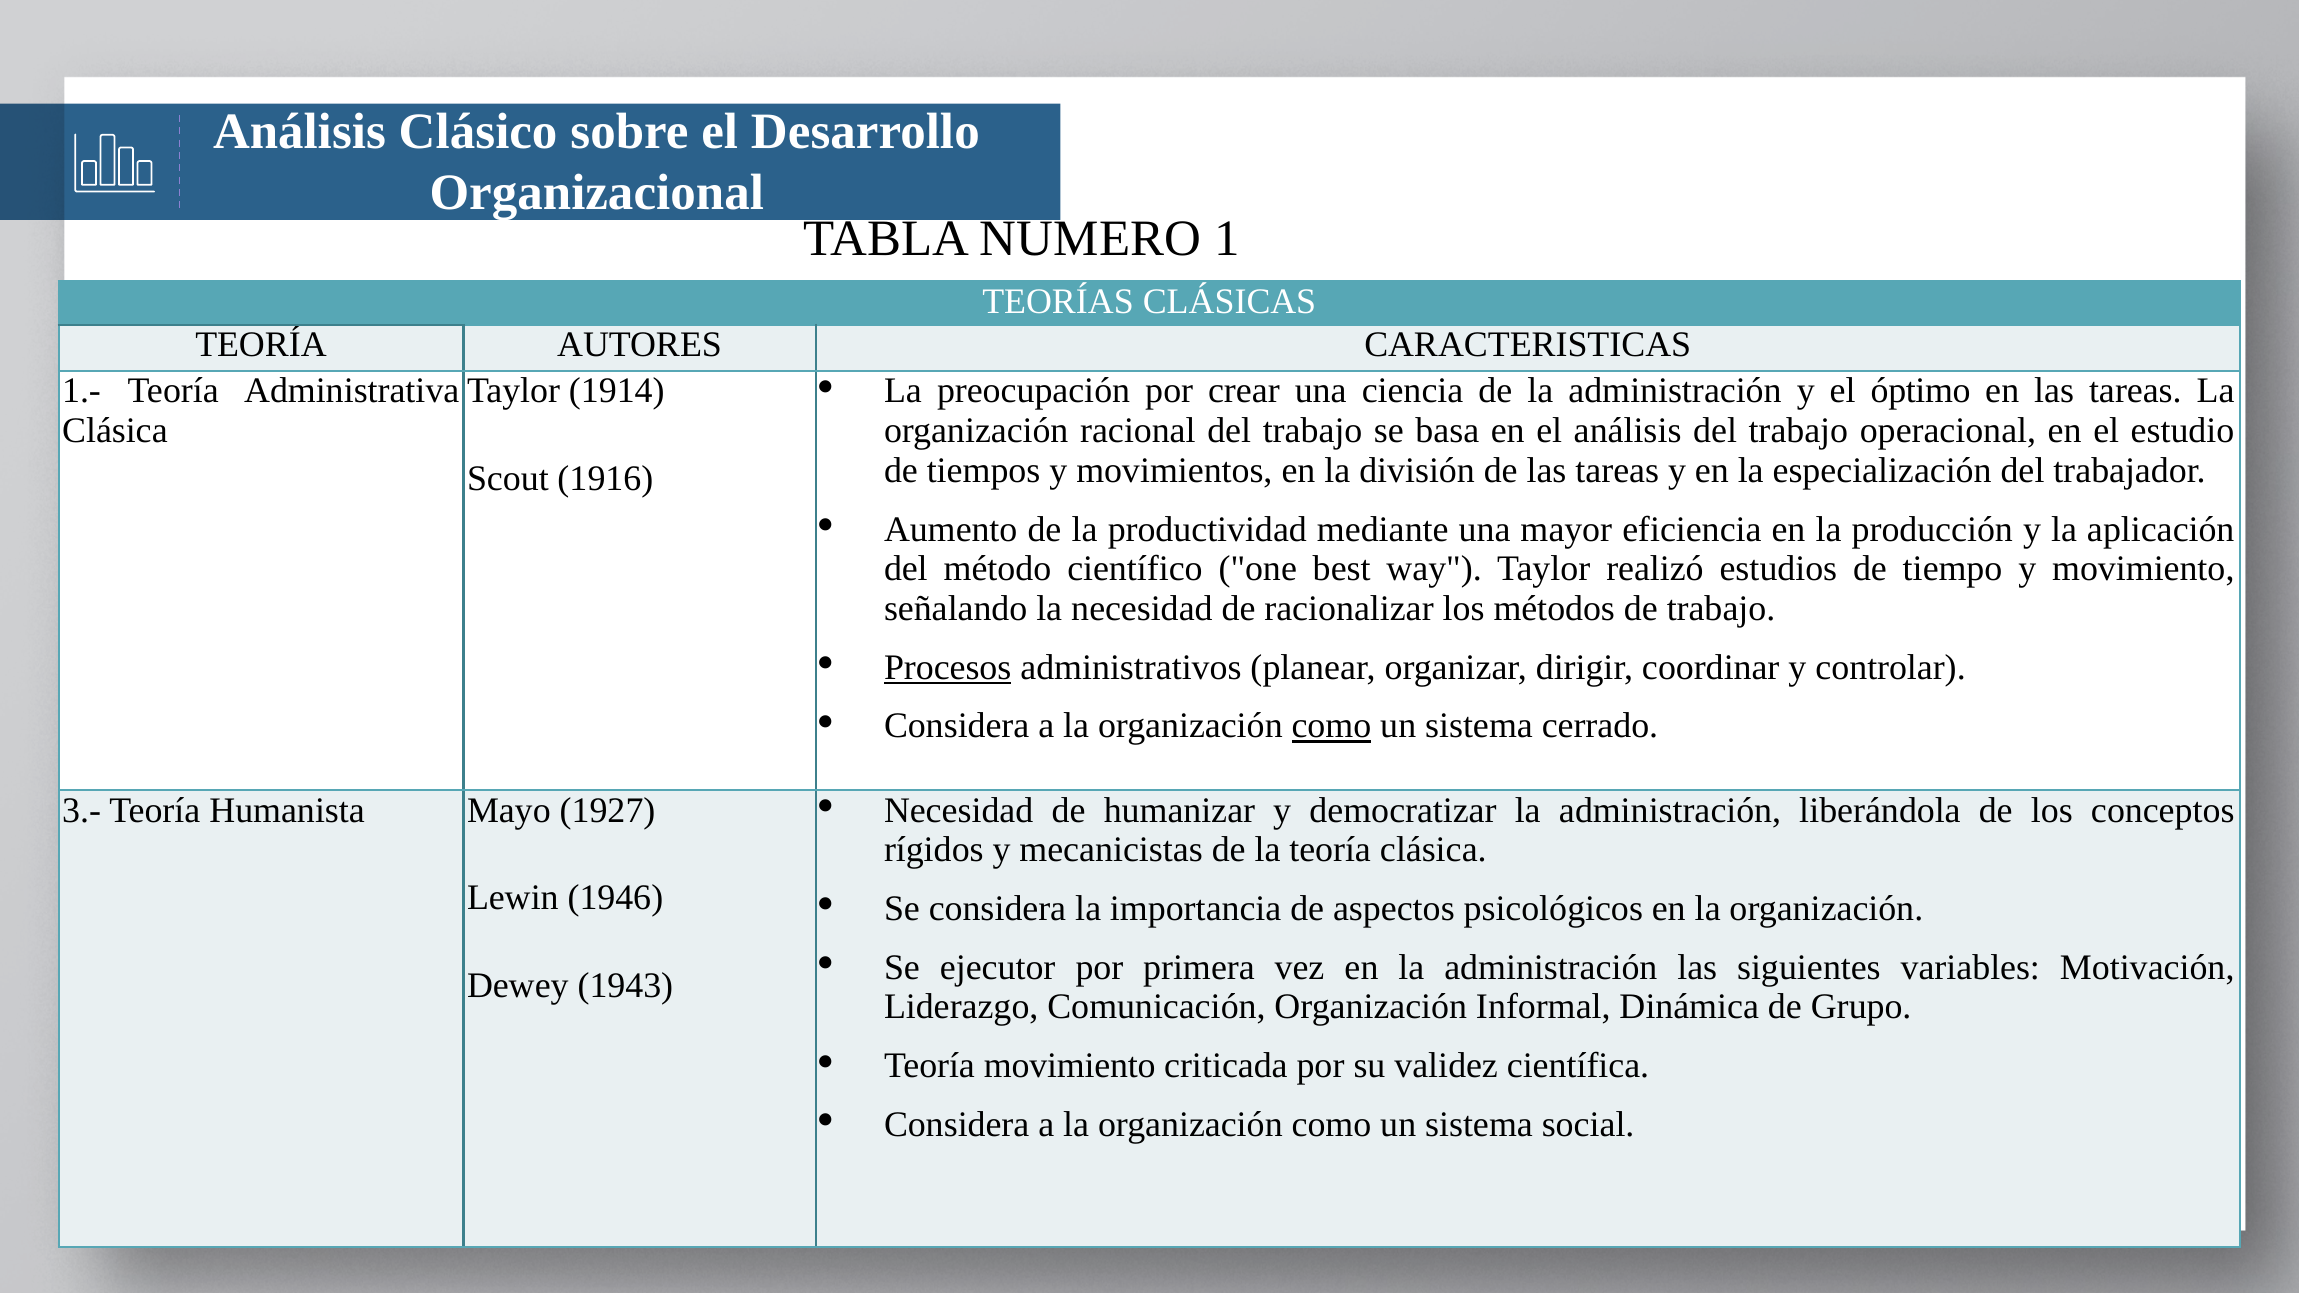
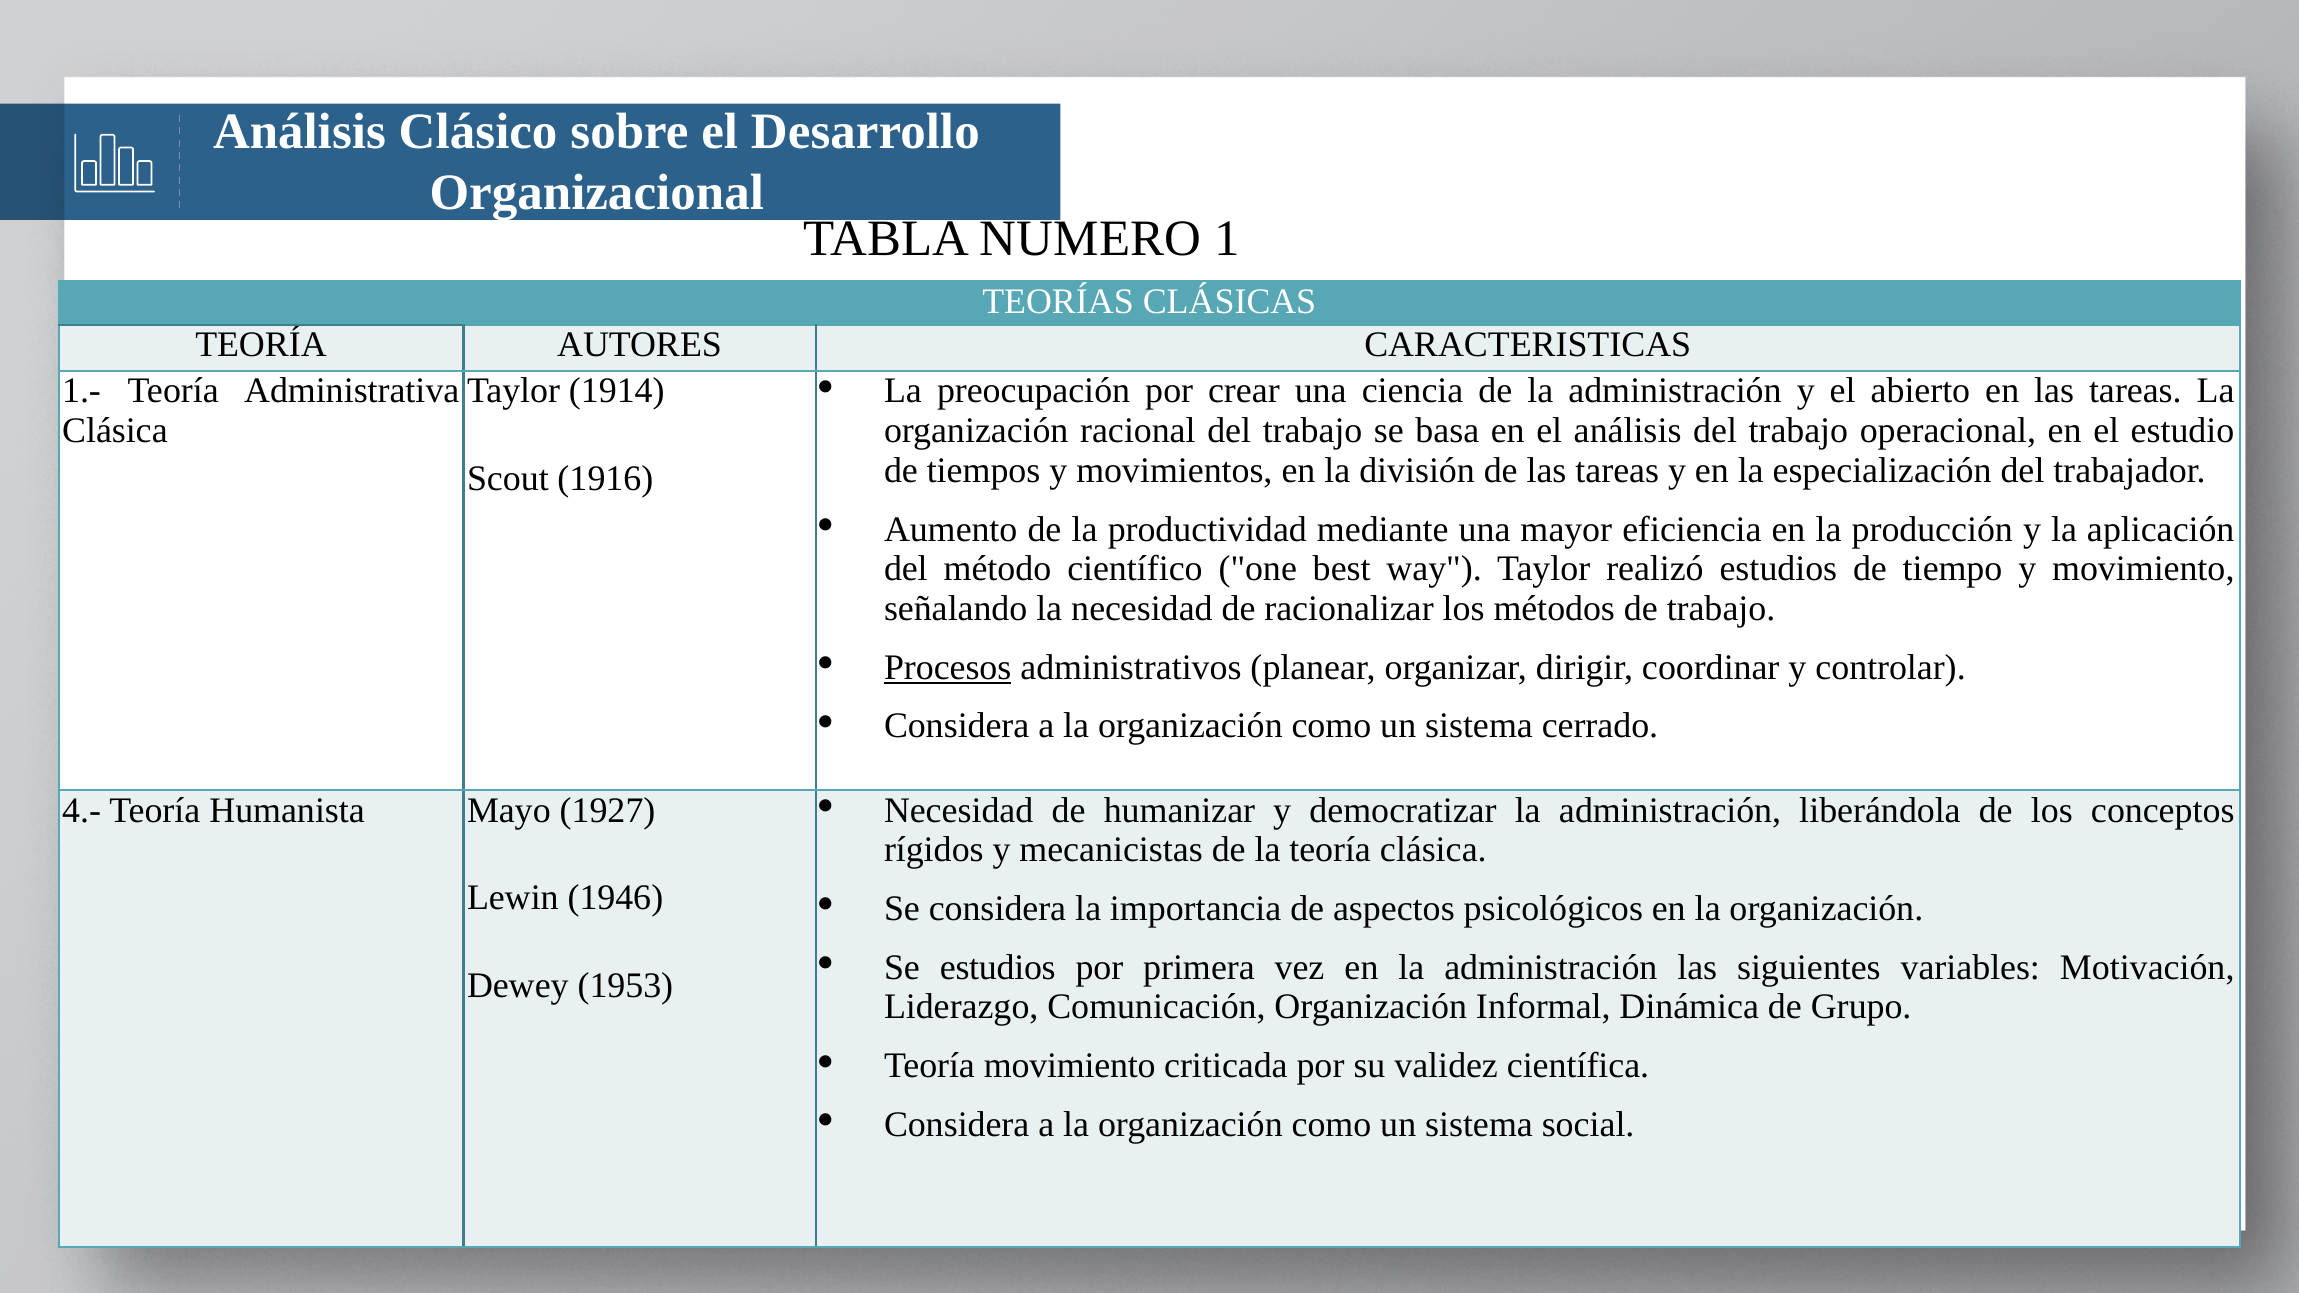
óptimo: óptimo -> abierto
como at (1331, 726) underline: present -> none
3.-: 3.- -> 4.-
Se ejecutor: ejecutor -> estudios
1943: 1943 -> 1953
